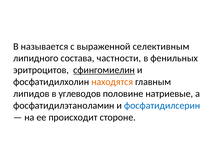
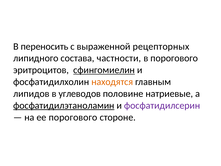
называется: называется -> переносить
селективным: селективным -> рецепторных
в фенильных: фенильных -> порогового
фосфатидилэтаноламин underline: none -> present
фосфатидилсерин colour: blue -> purple
ее происходит: происходит -> порогового
